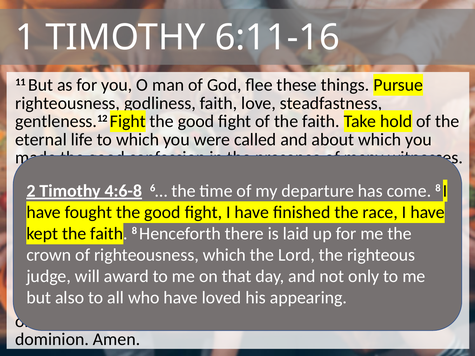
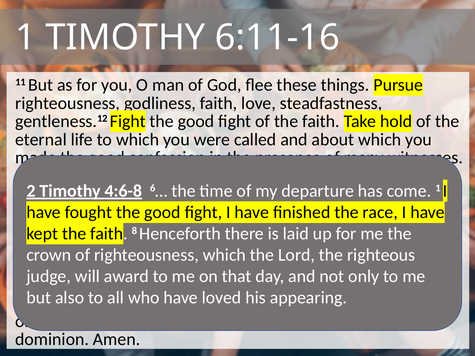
8 at (438, 188): 8 -> 1
